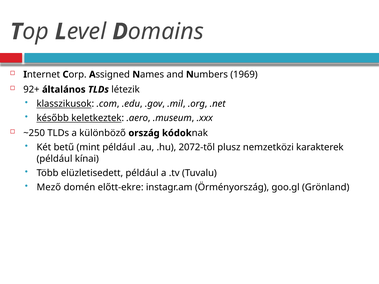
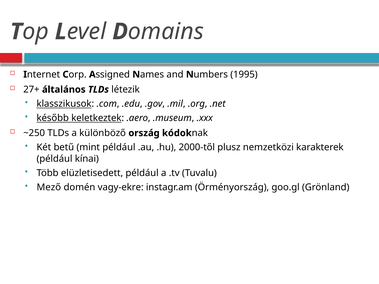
1969: 1969 -> 1995
92+: 92+ -> 27+
2072-től: 2072-től -> 2000-től
előtt-ekre: előtt-ekre -> vagy-ekre
